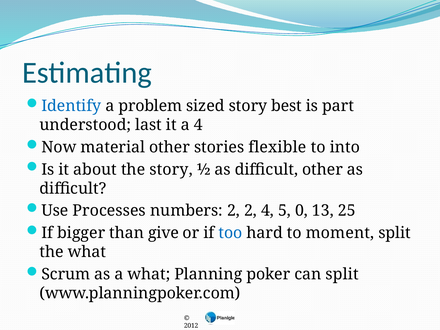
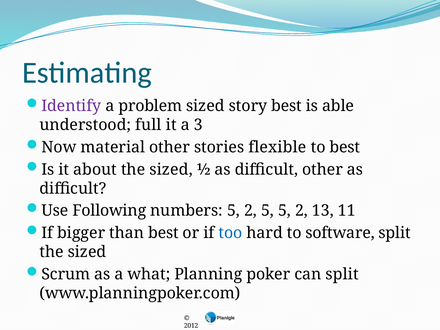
Identify colour: blue -> purple
part: part -> able
last: last -> full
a 4: 4 -> 3
to into: into -> best
about the story: story -> sized
Processes: Processes -> Following
numbers 2: 2 -> 5
2 4: 4 -> 5
0 at (301, 211): 0 -> 2
25: 25 -> 11
than give: give -> best
moment: moment -> software
what at (87, 252): what -> sized
